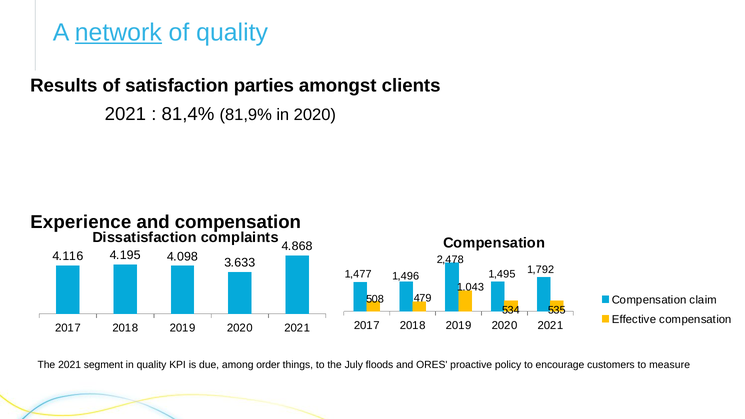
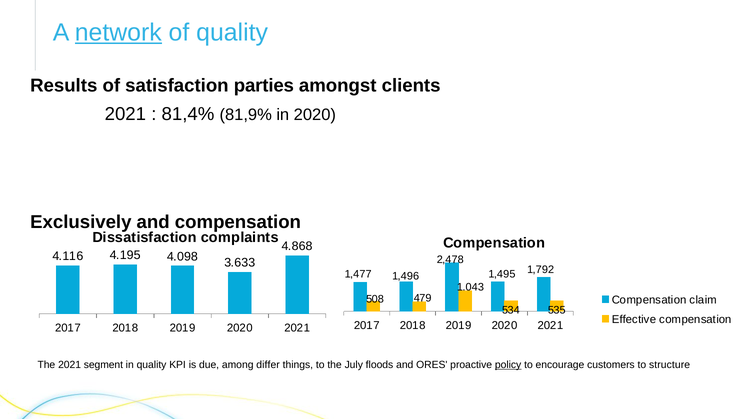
Experience: Experience -> Exclusively
order: order -> differ
policy underline: none -> present
measure: measure -> structure
